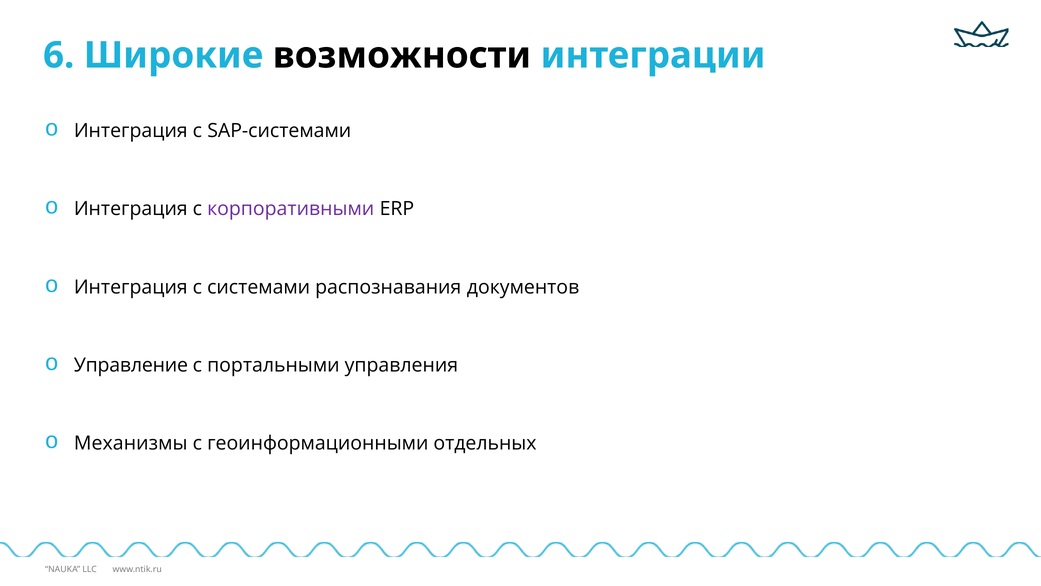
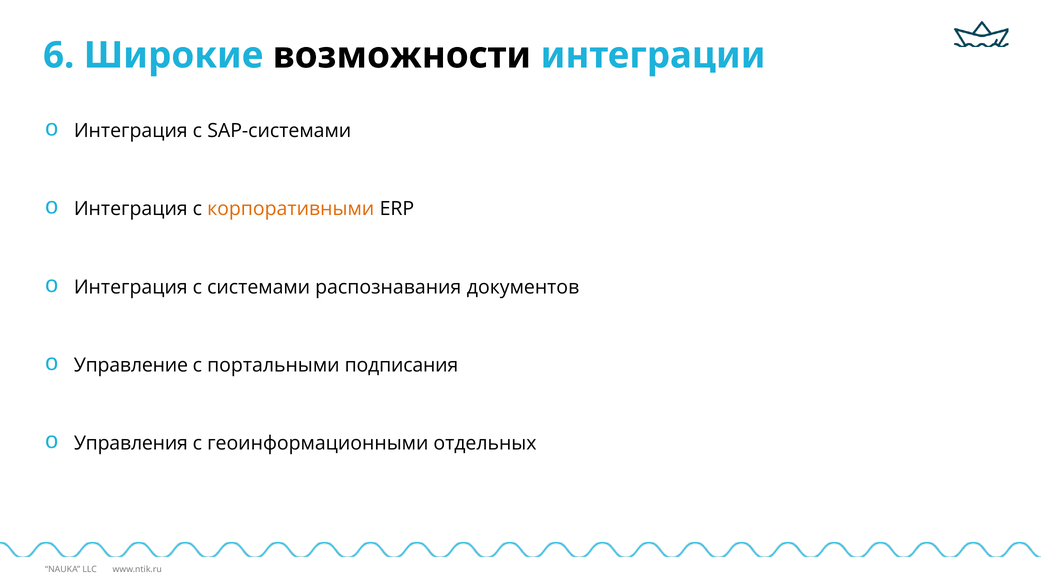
корпоративными colour: purple -> orange
управления: управления -> подписания
Механизмы: Механизмы -> Управления
